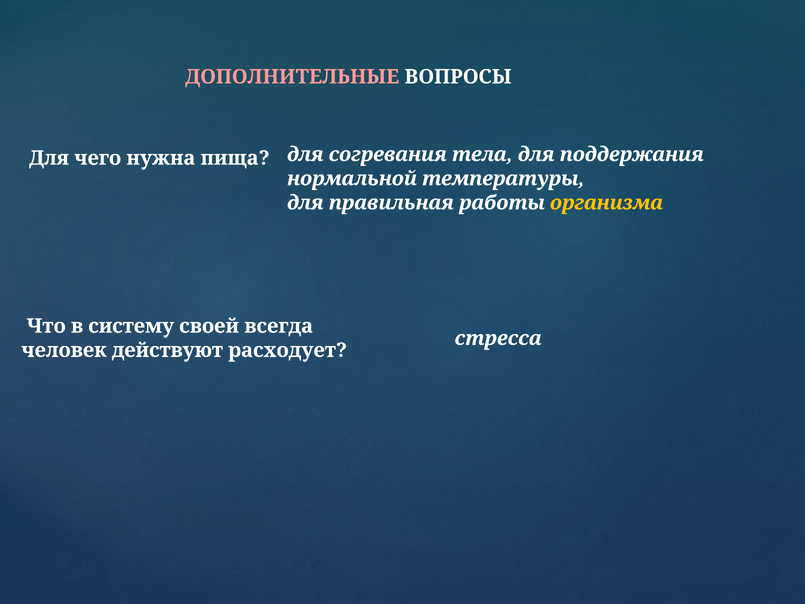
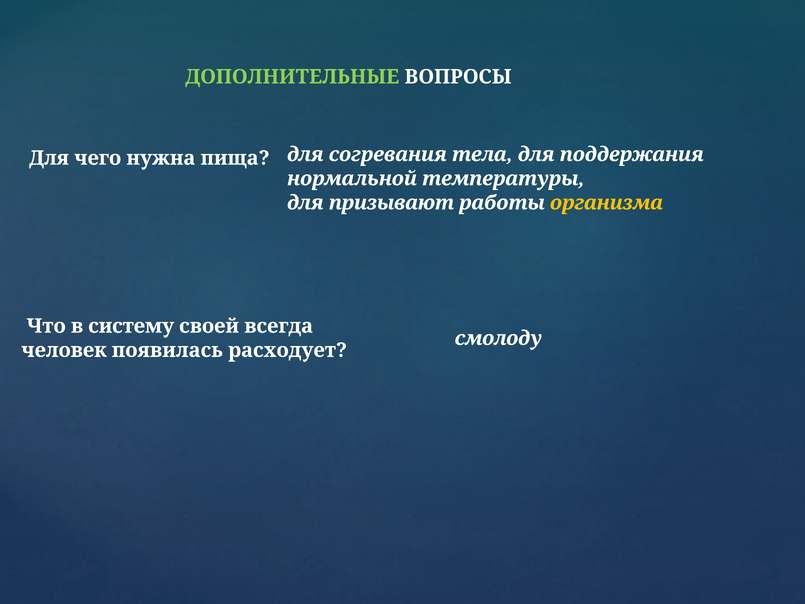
ДОПОЛНИТЕЛЬНЫЕ colour: pink -> light green
правильная: правильная -> призывают
стресса: стресса -> смолоду
действуют: действуют -> появилась
